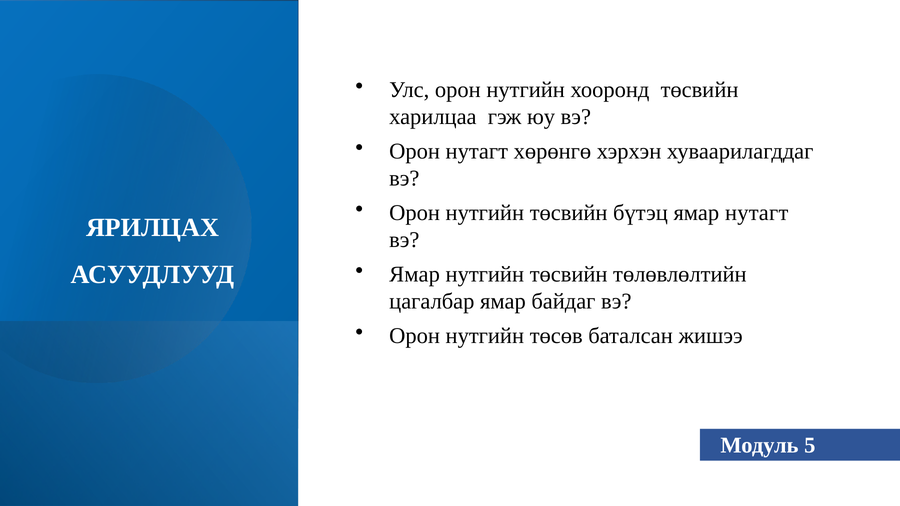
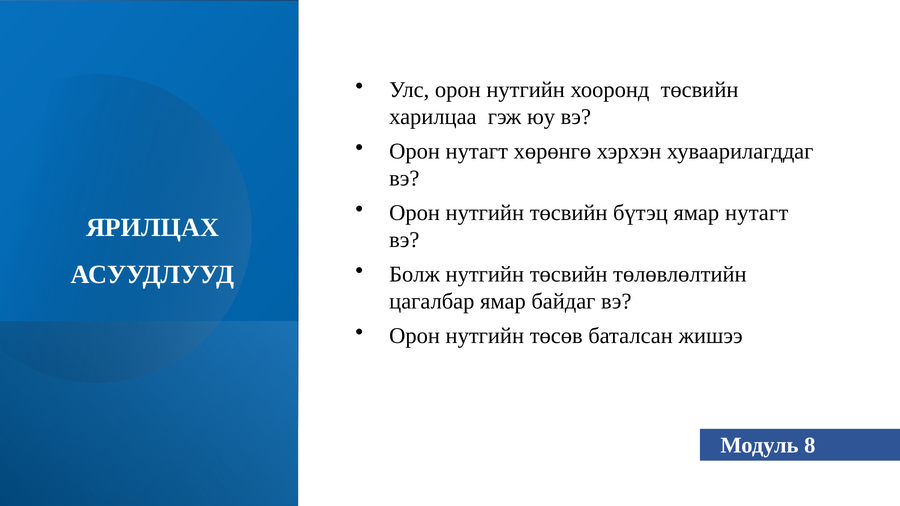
Ямар at (415, 275): Ямар -> Болж
5: 5 -> 8
